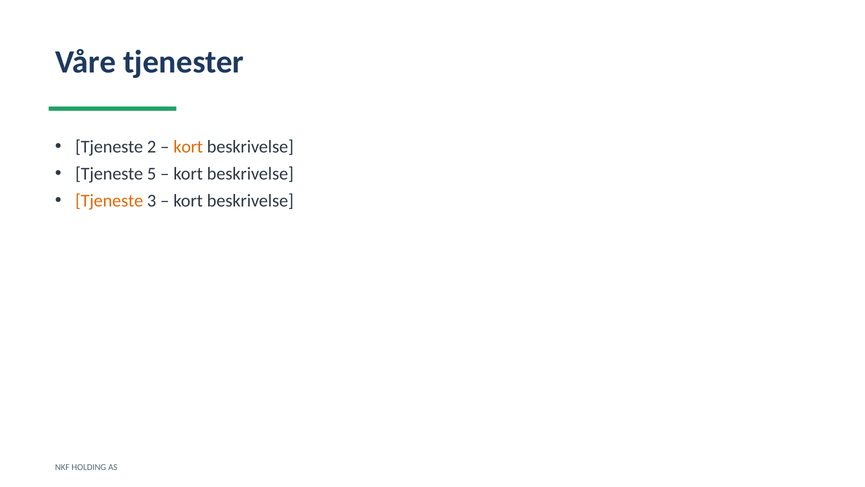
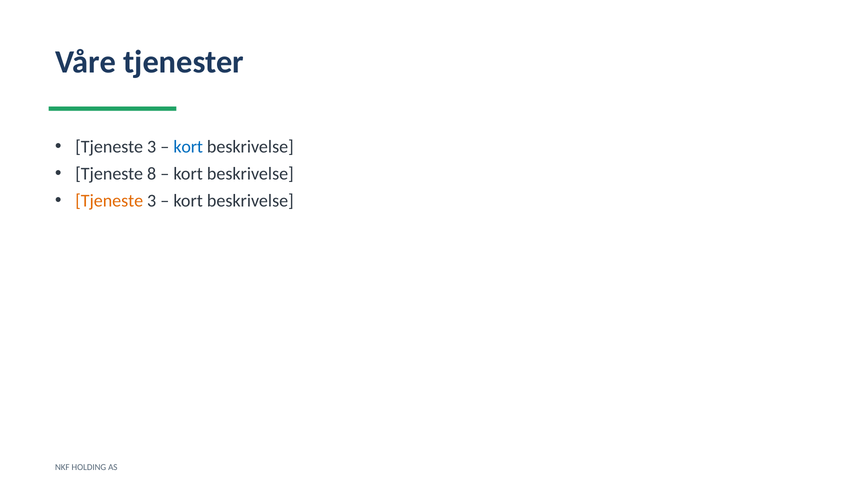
2 at (152, 147): 2 -> 3
kort at (188, 147) colour: orange -> blue
5: 5 -> 8
